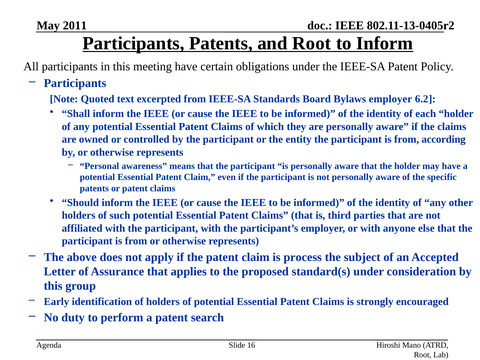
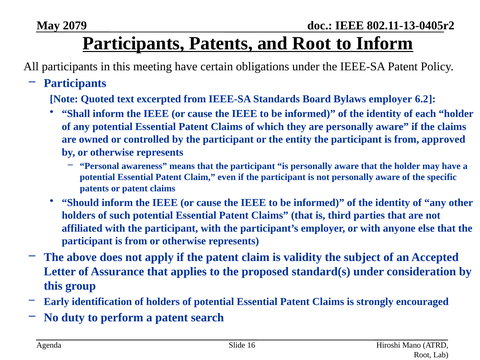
2011: 2011 -> 2079
according: according -> approved
process: process -> validity
